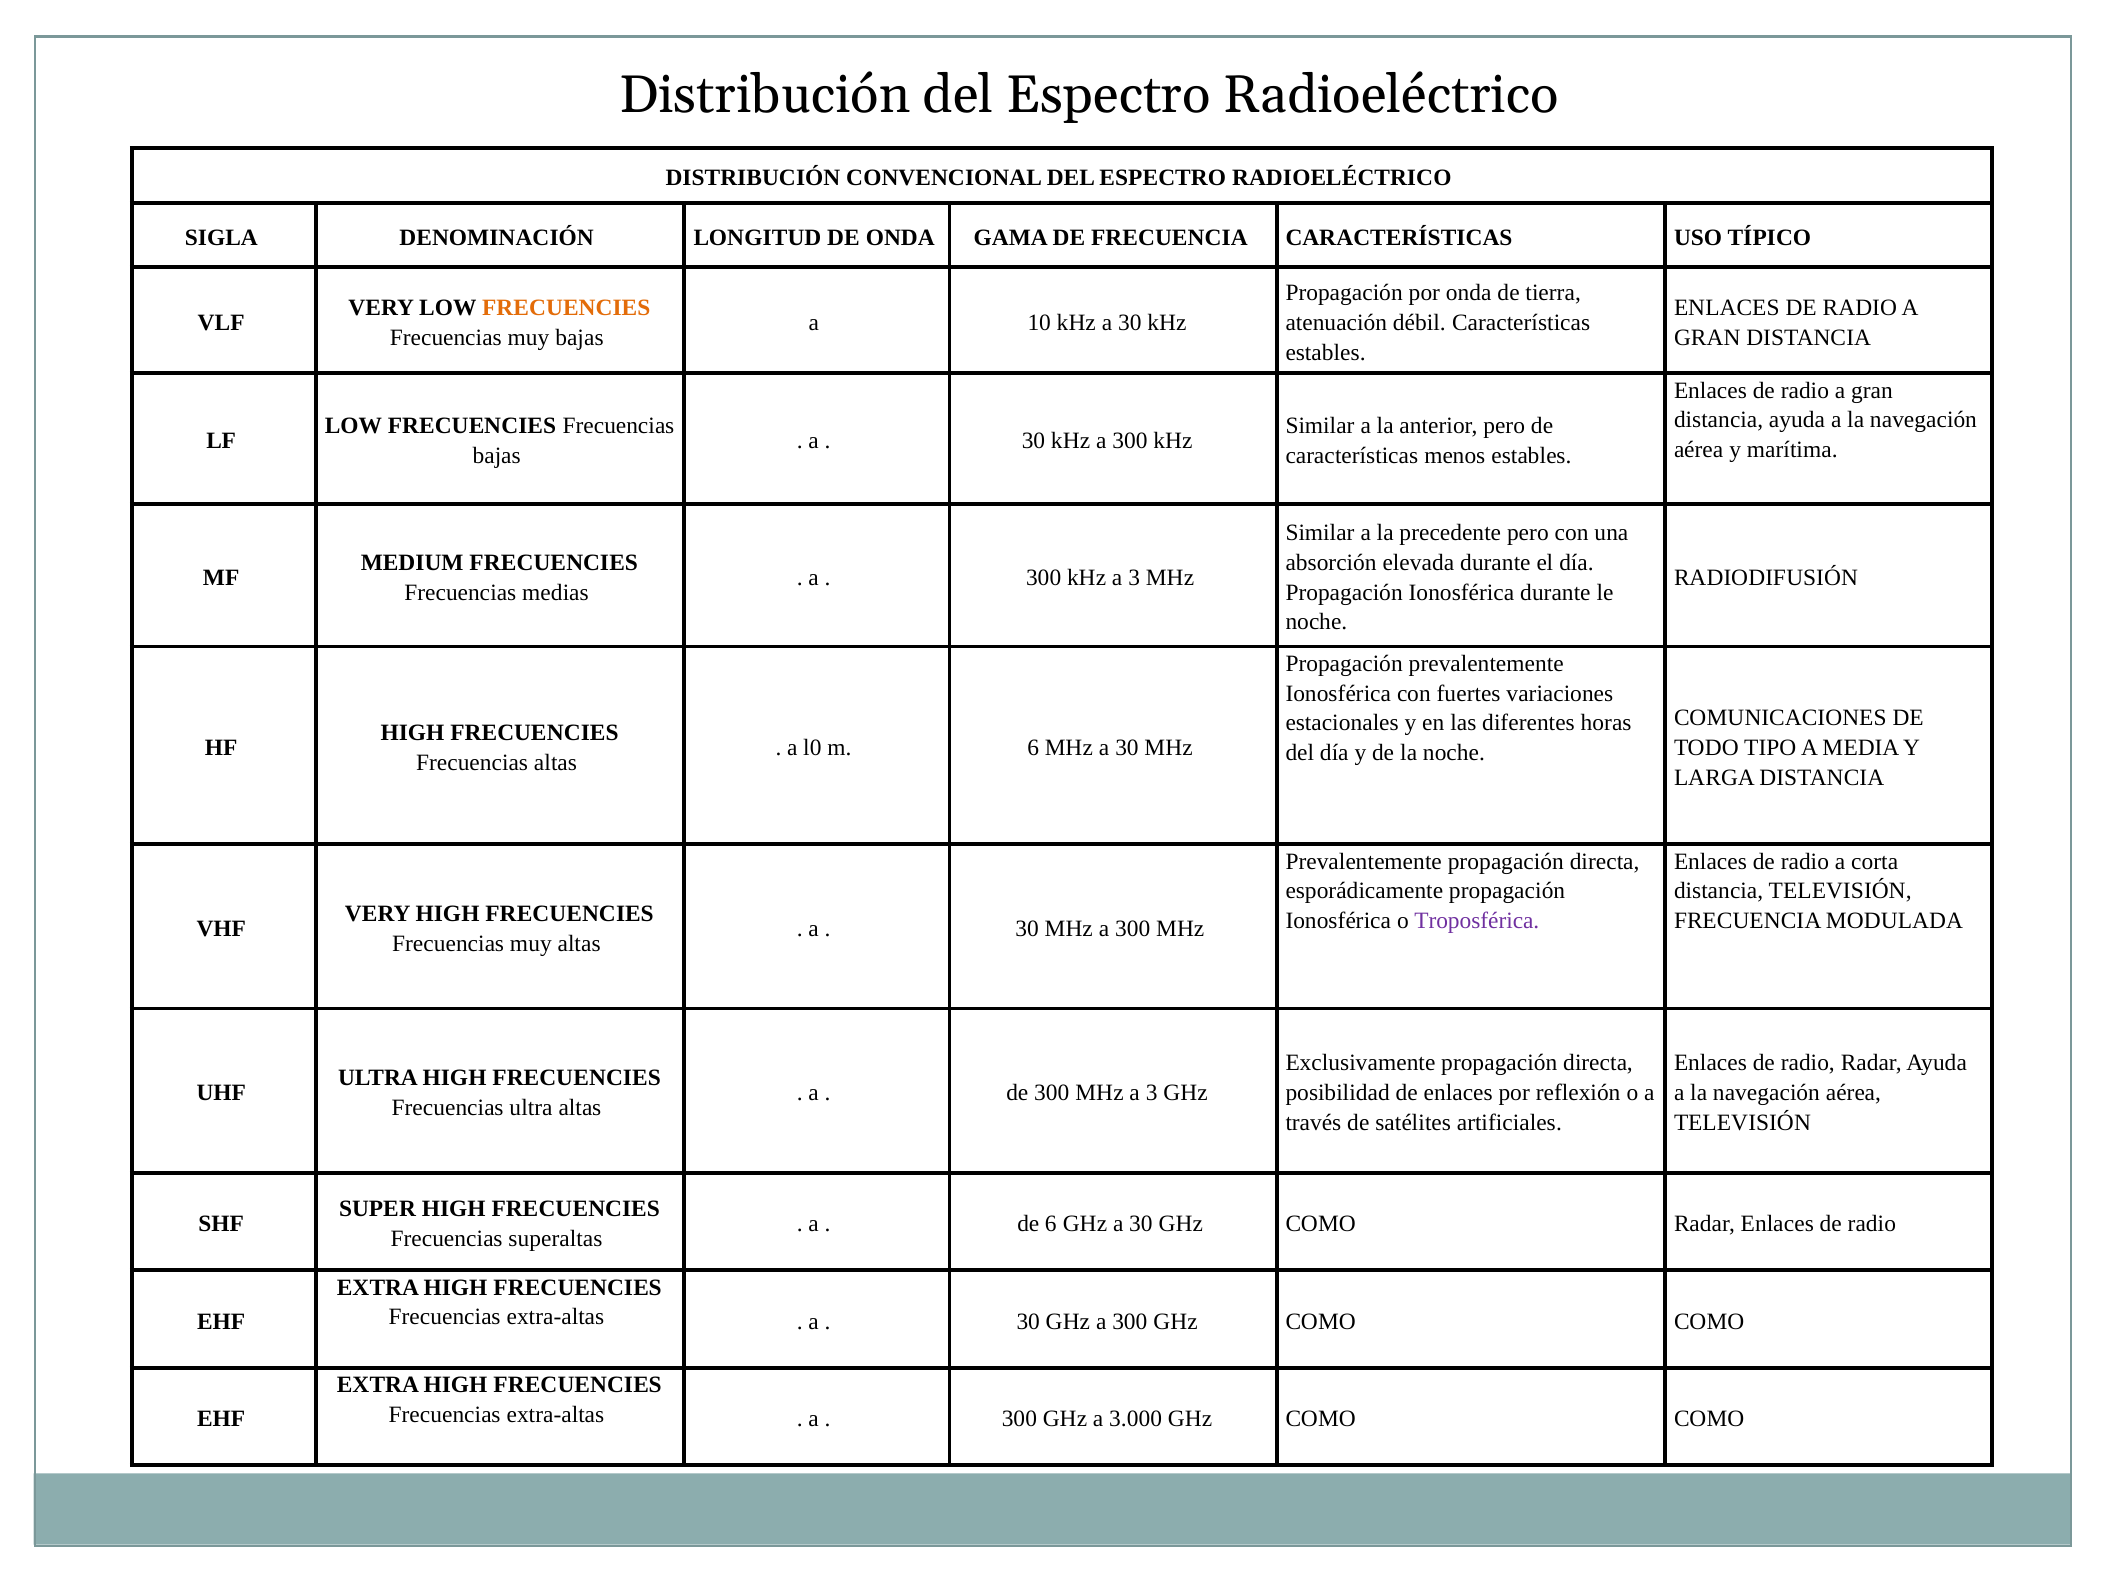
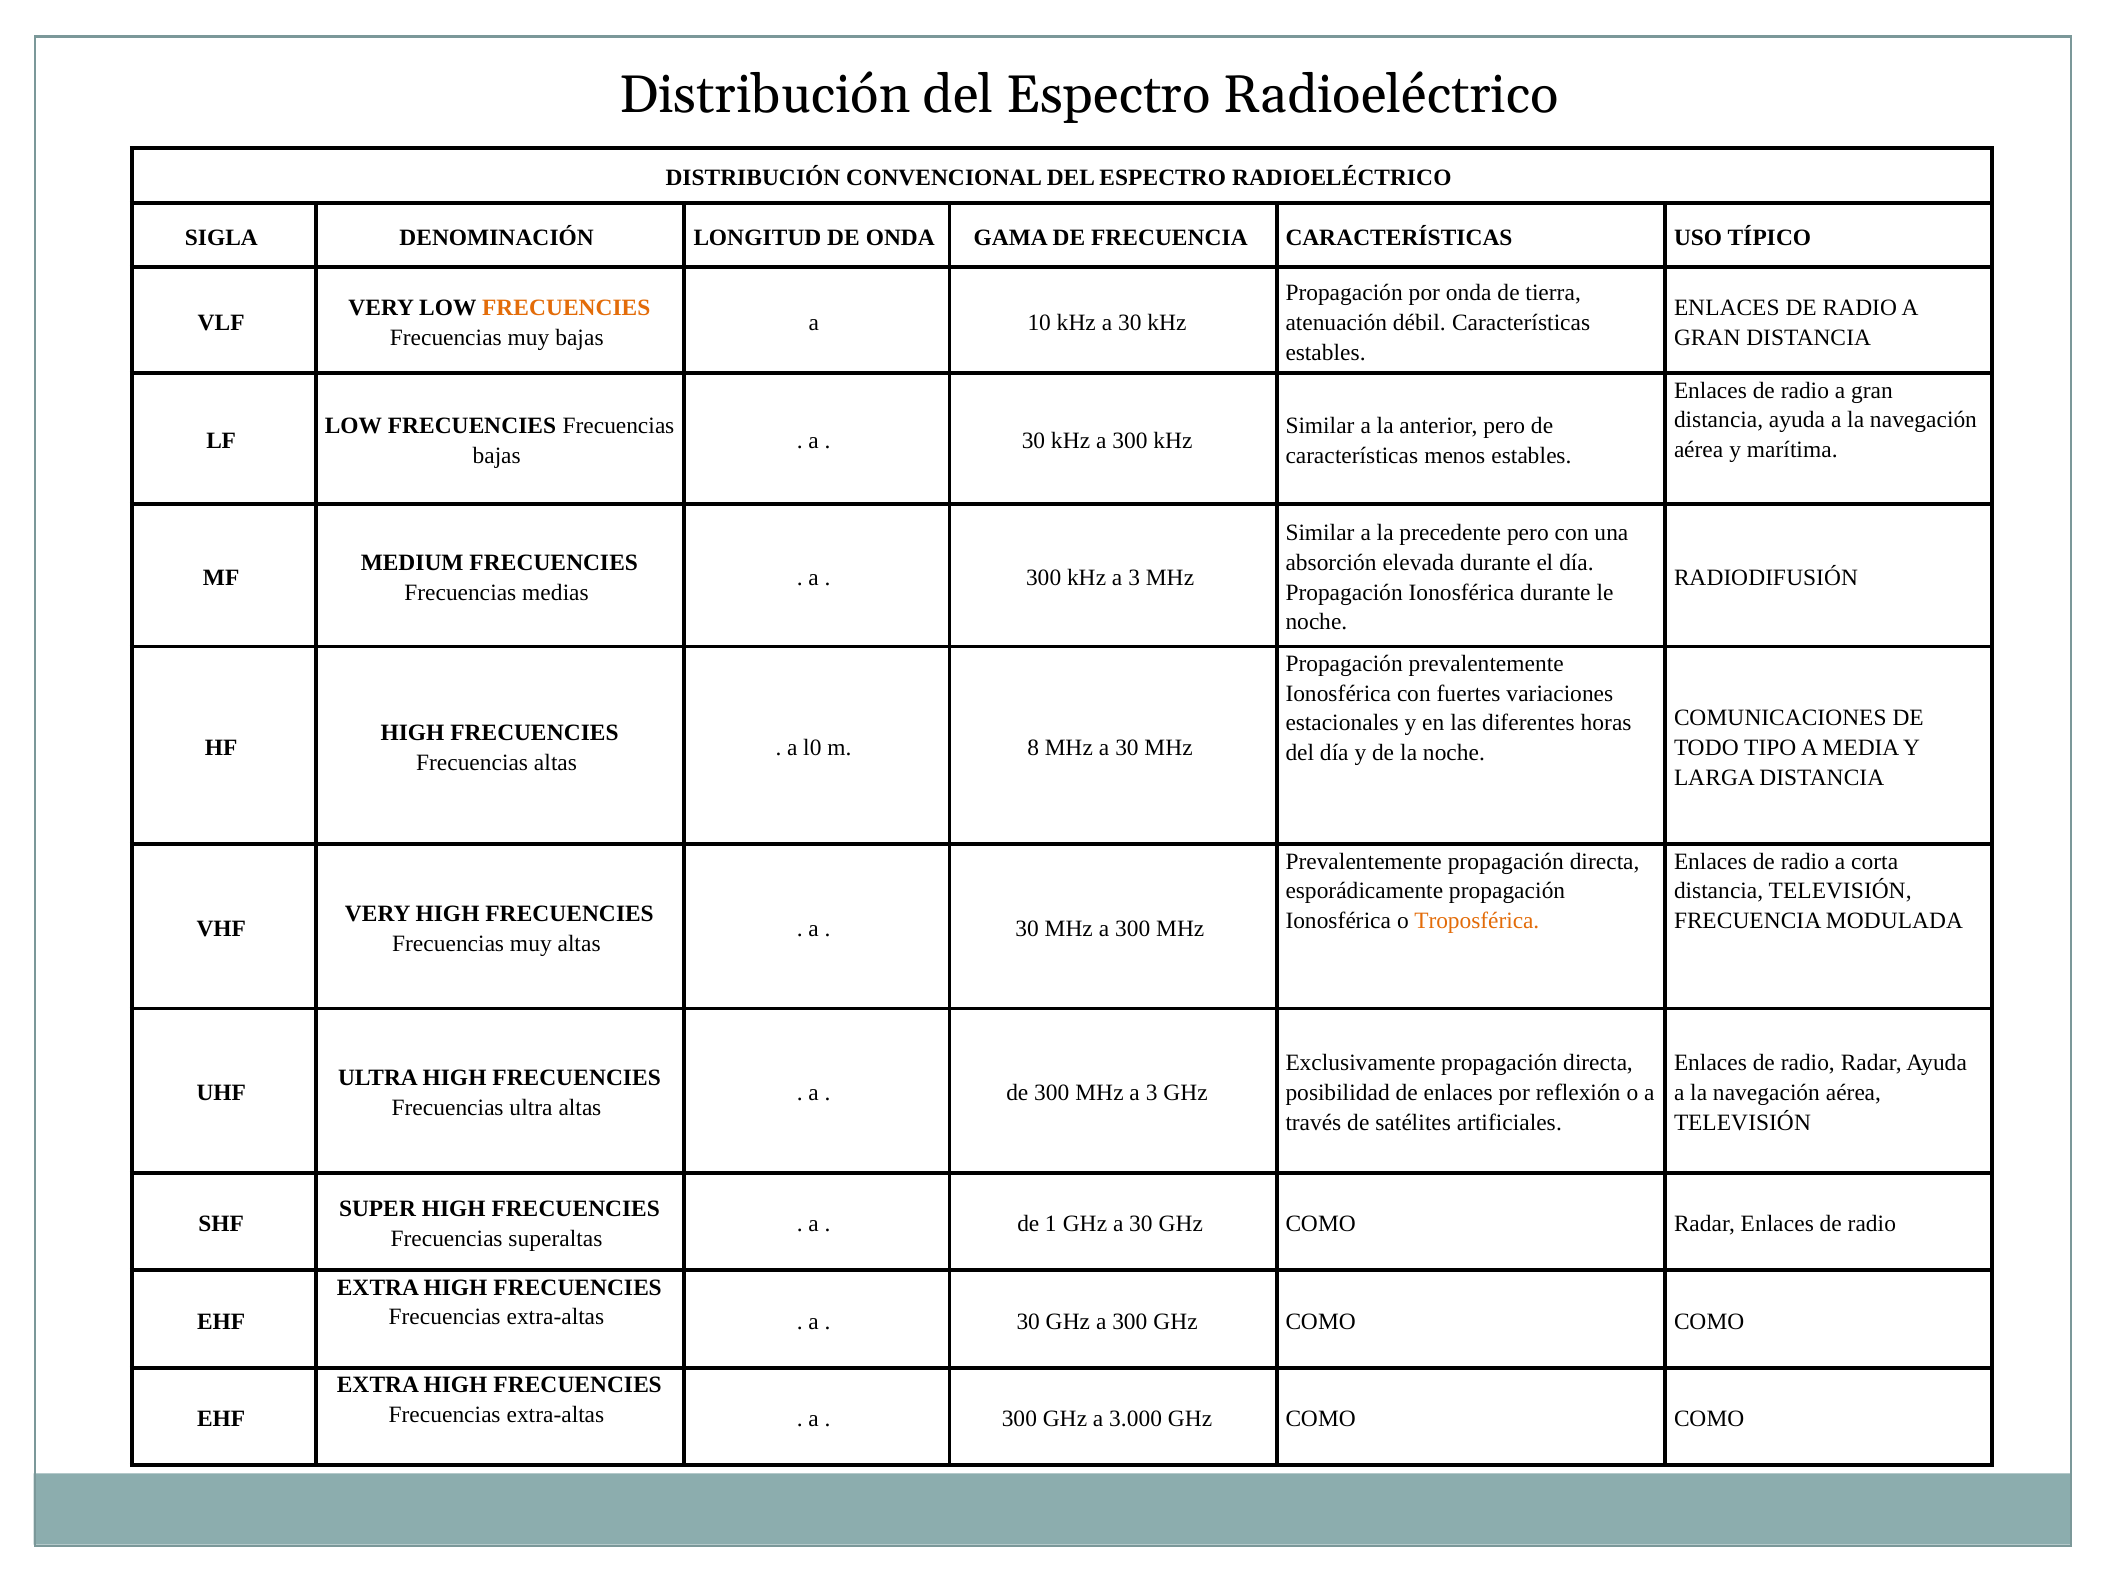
m 6: 6 -> 8
Troposférica colour: purple -> orange
de 6: 6 -> 1
